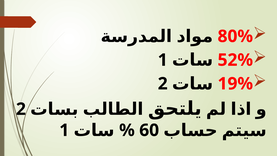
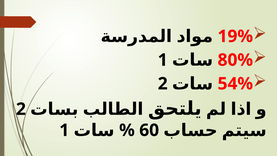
80%: 80% -> 19%
52%: 52% -> 80%
19%: 19% -> 54%
